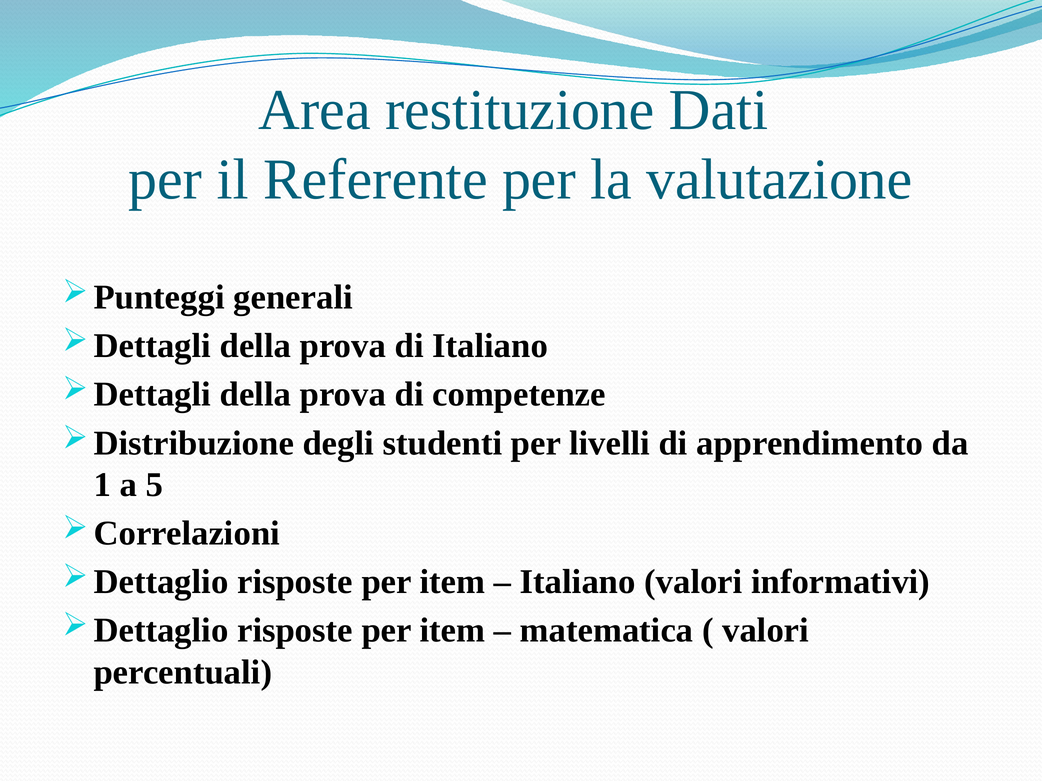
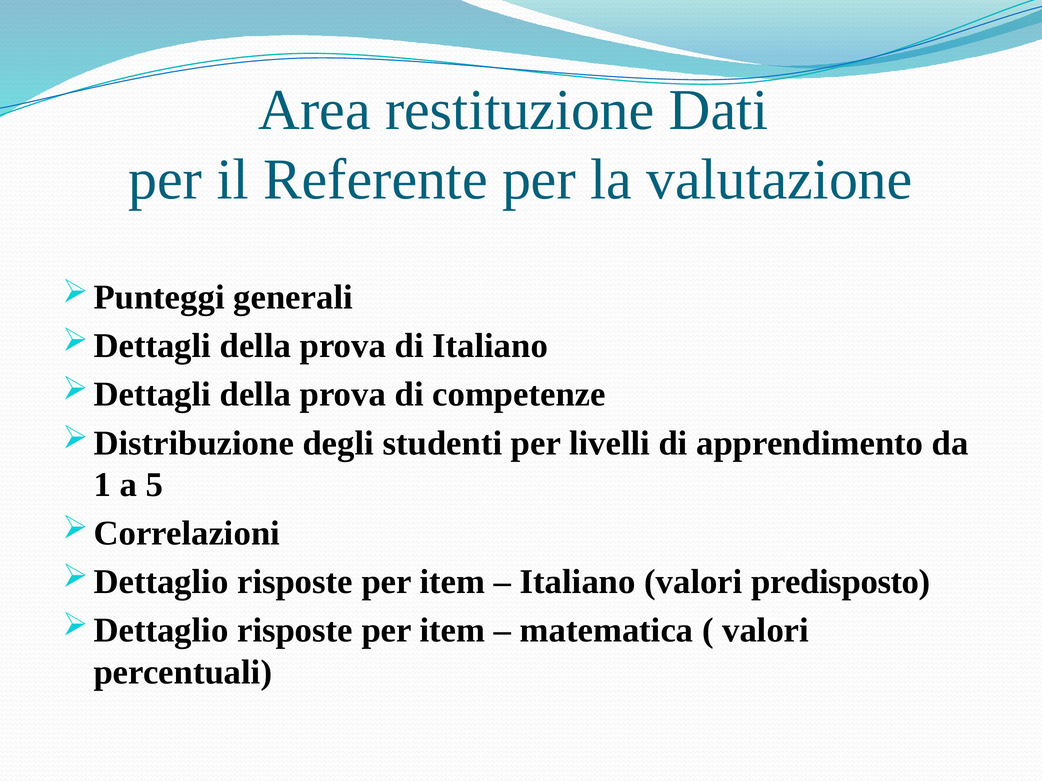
informativi: informativi -> predisposto
